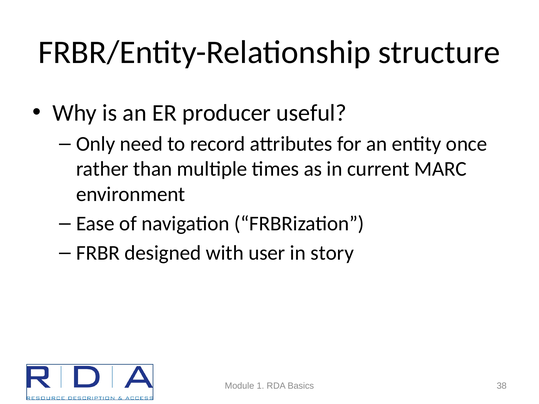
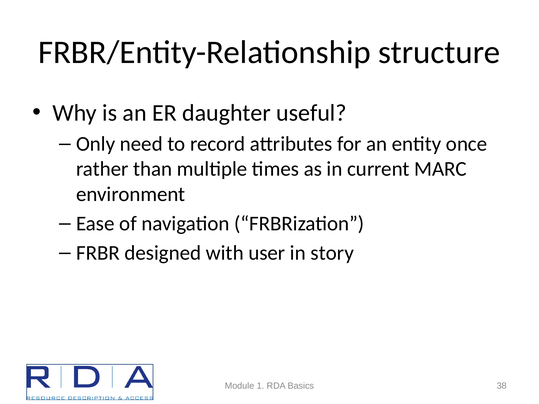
producer: producer -> daughter
